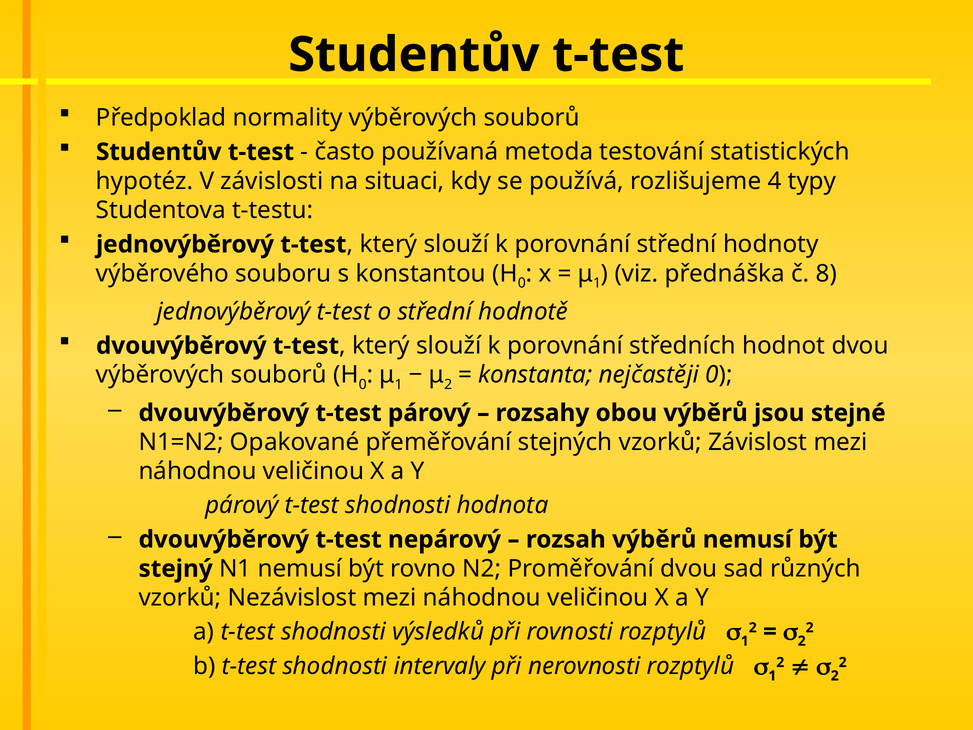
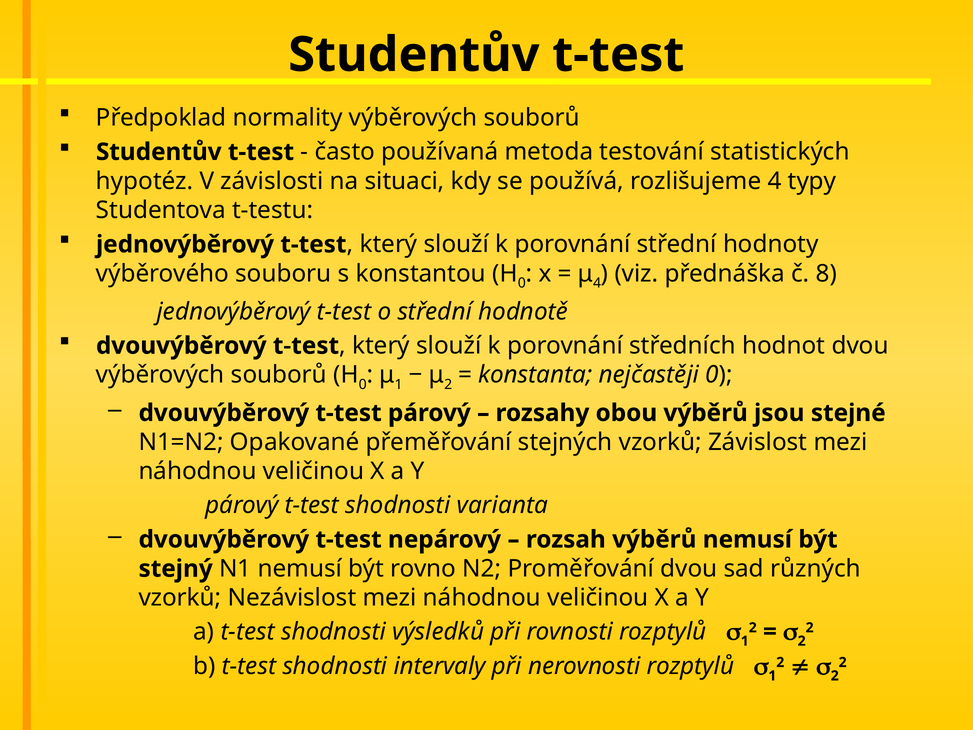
1 at (597, 283): 1 -> 4
hodnota: hodnota -> varianta
